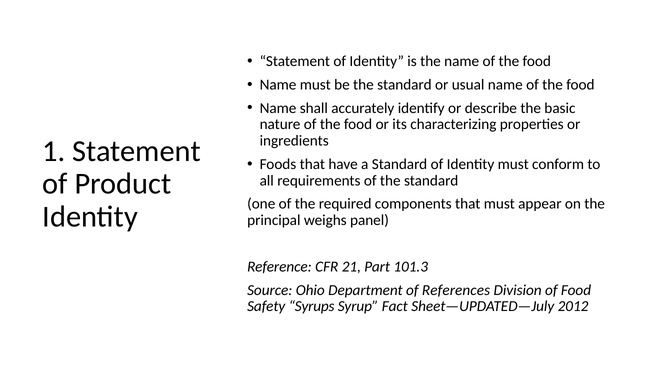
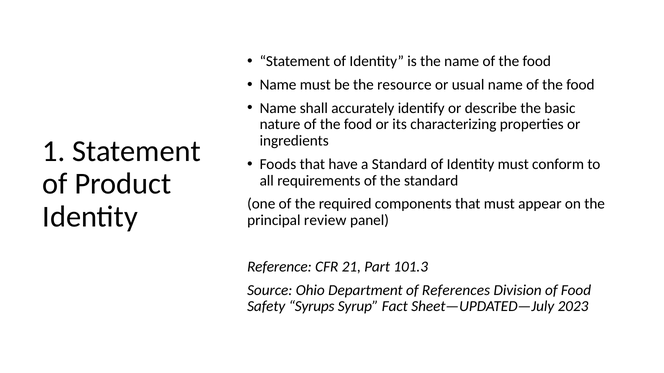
be the standard: standard -> resource
weighs: weighs -> review
2012: 2012 -> 2023
